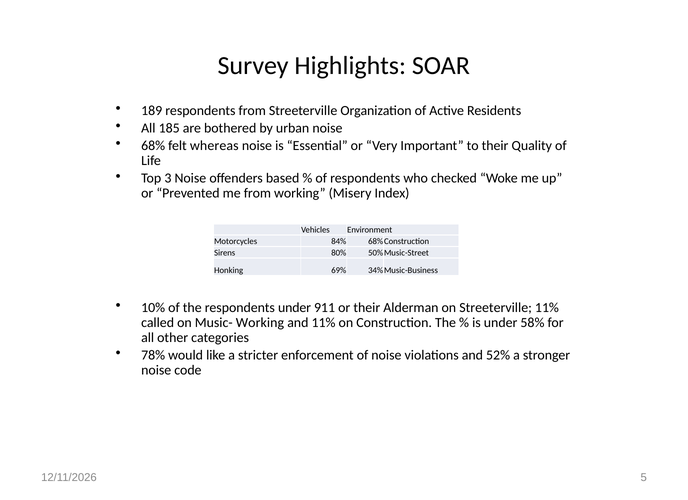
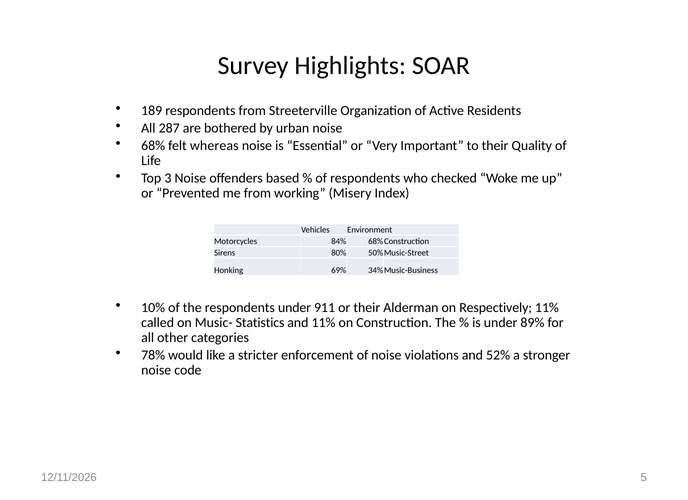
185: 185 -> 287
on Streeterville: Streeterville -> Respectively
Music- Working: Working -> Statistics
58%: 58% -> 89%
